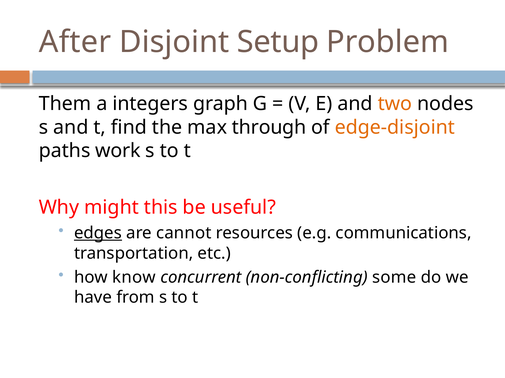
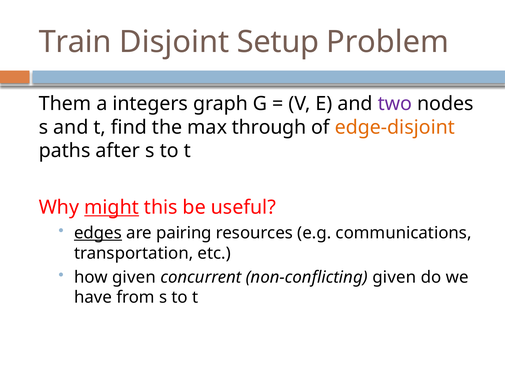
After: After -> Train
two colour: orange -> purple
work: work -> after
might underline: none -> present
cannot: cannot -> pairing
how know: know -> given
non-conflicting some: some -> given
